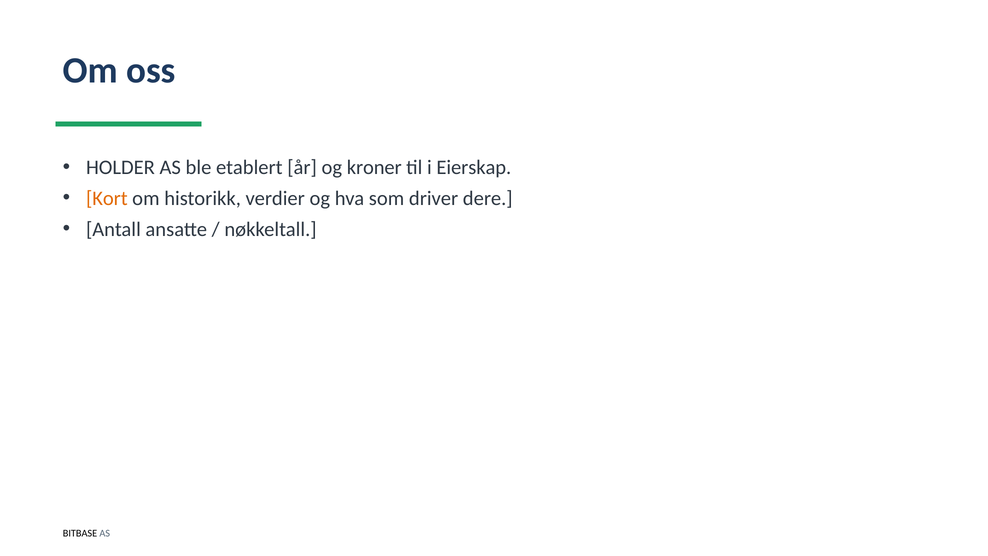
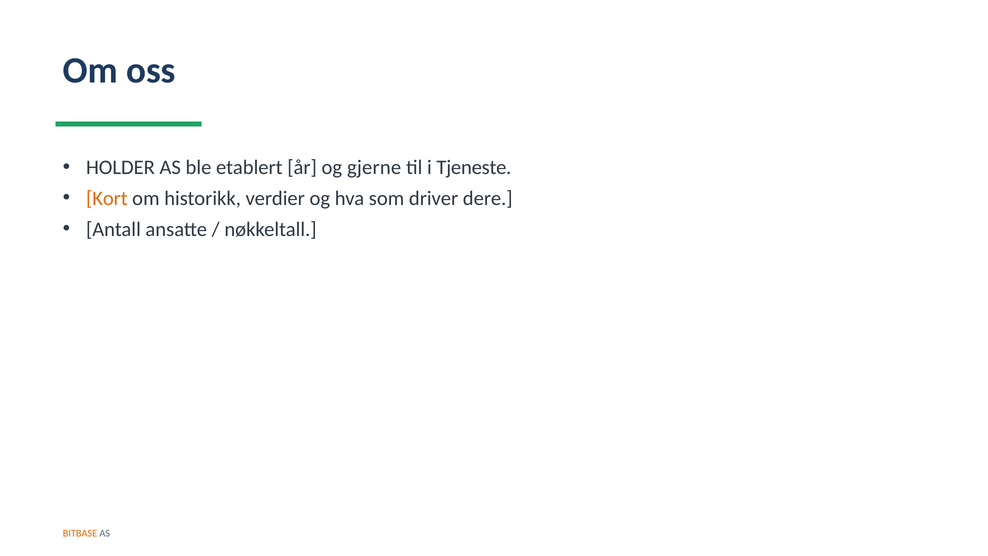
kroner: kroner -> gjerne
Eierskap: Eierskap -> Tjeneste
BITBASE colour: black -> orange
